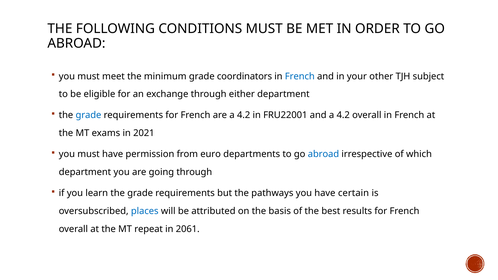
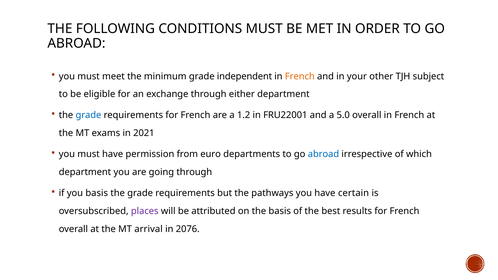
coordinators: coordinators -> independent
French at (300, 76) colour: blue -> orange
are a 4.2: 4.2 -> 1.2
and a 4.2: 4.2 -> 5.0
you learn: learn -> basis
places colour: blue -> purple
repeat: repeat -> arrival
2061: 2061 -> 2076
